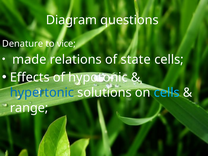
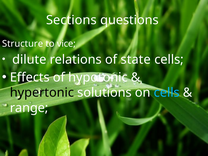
Diagram: Diagram -> Sections
Denature: Denature -> Structure
made: made -> dilute
hypertonic colour: blue -> black
